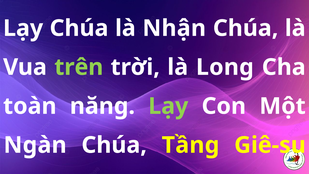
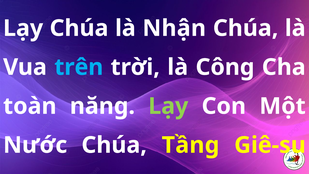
trên colour: light green -> light blue
Long: Long -> Công
Ngàn: Ngàn -> Nước
